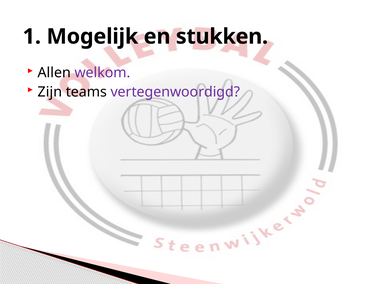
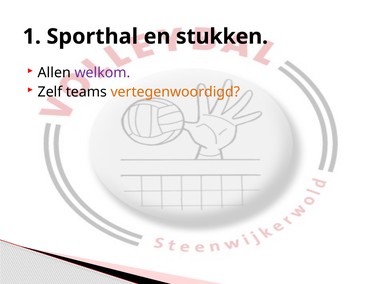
Mogelijk: Mogelijk -> Sporthal
Zijn: Zijn -> Zelf
vertegenwoordigd colour: purple -> orange
